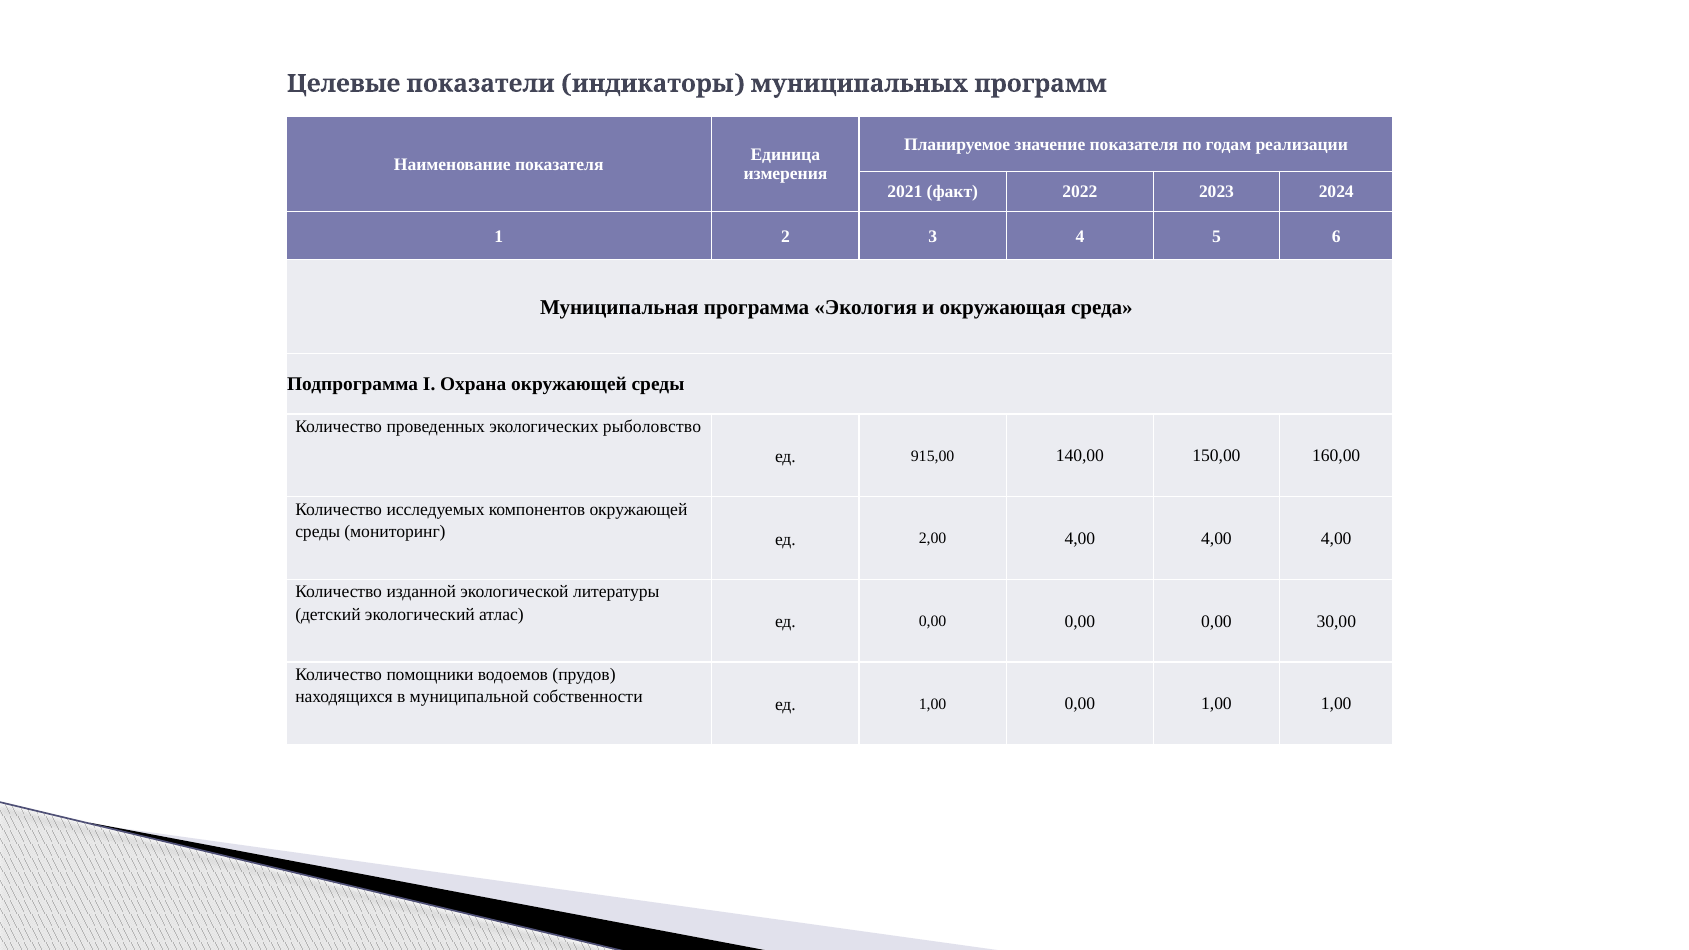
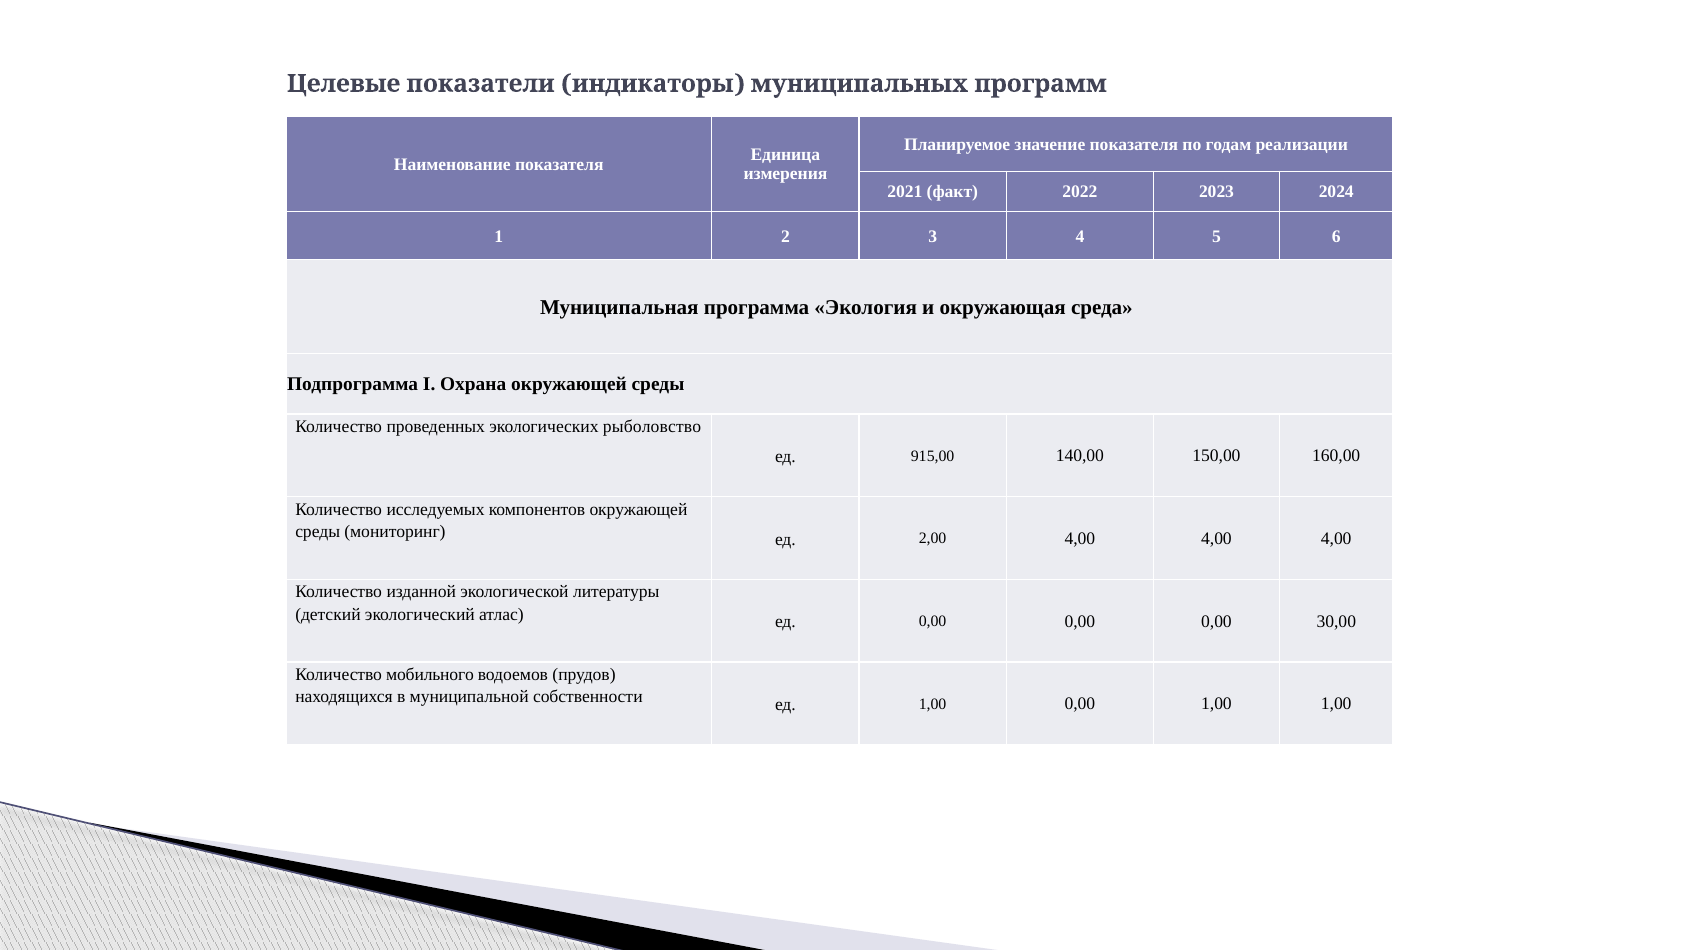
помощники: помощники -> мобильного
